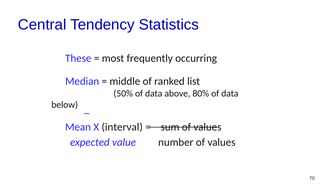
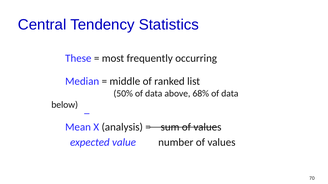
80%: 80% -> 68%
interval: interval -> analysis
